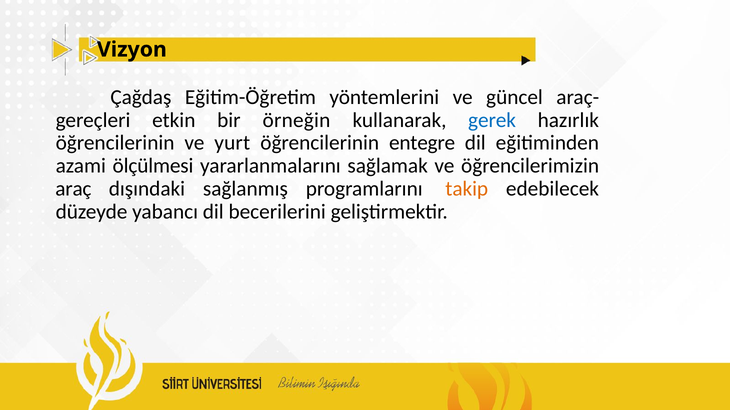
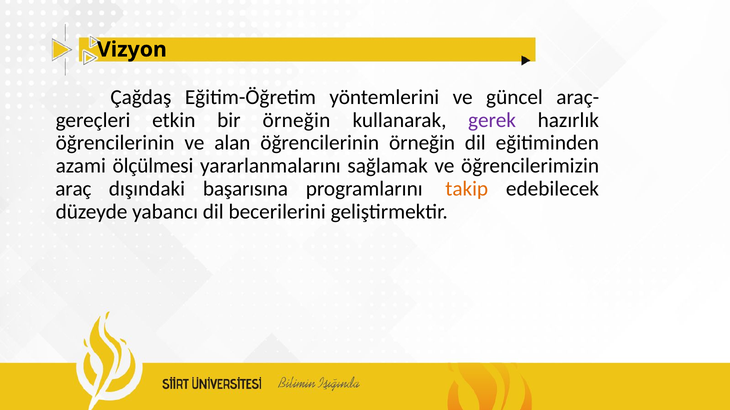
gerek colour: blue -> purple
yurt: yurt -> alan
öğrencilerinin entegre: entegre -> örneğin
sağlanmış: sağlanmış -> başarısına
